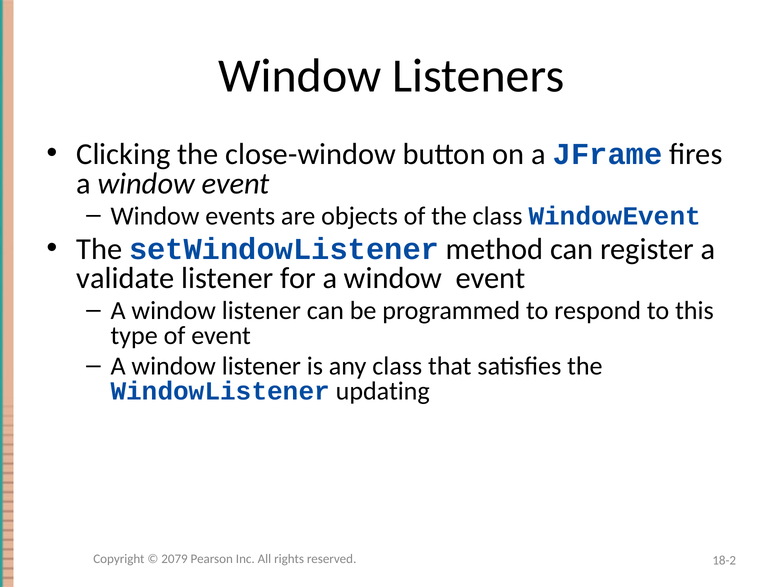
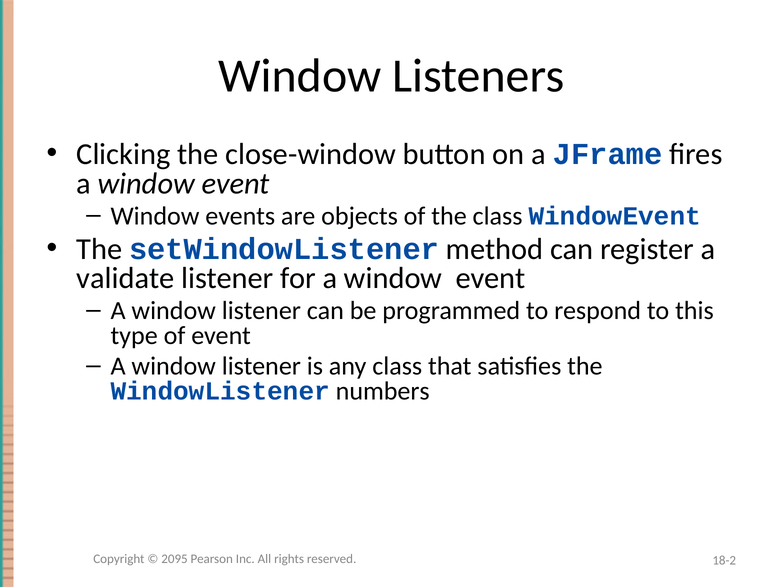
updating: updating -> numbers
2079: 2079 -> 2095
